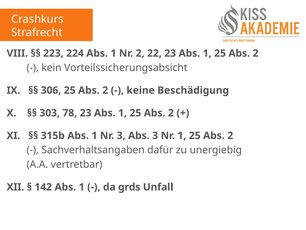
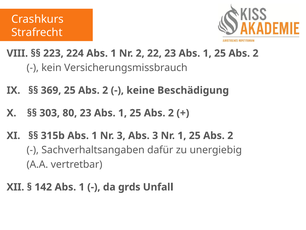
Vorteilssicherungsabsicht: Vorteilssicherungsabsicht -> Versicherungsmissbrauch
306: 306 -> 369
78: 78 -> 80
